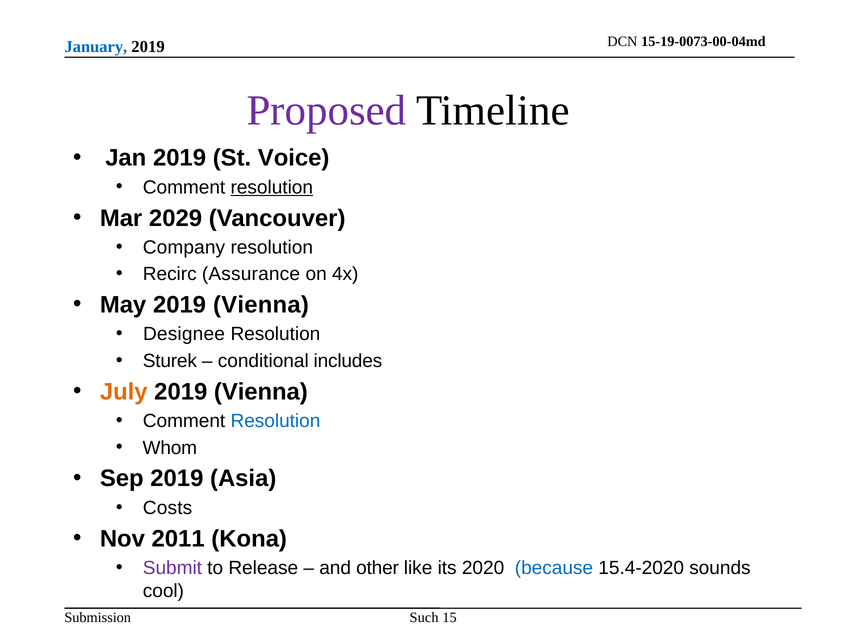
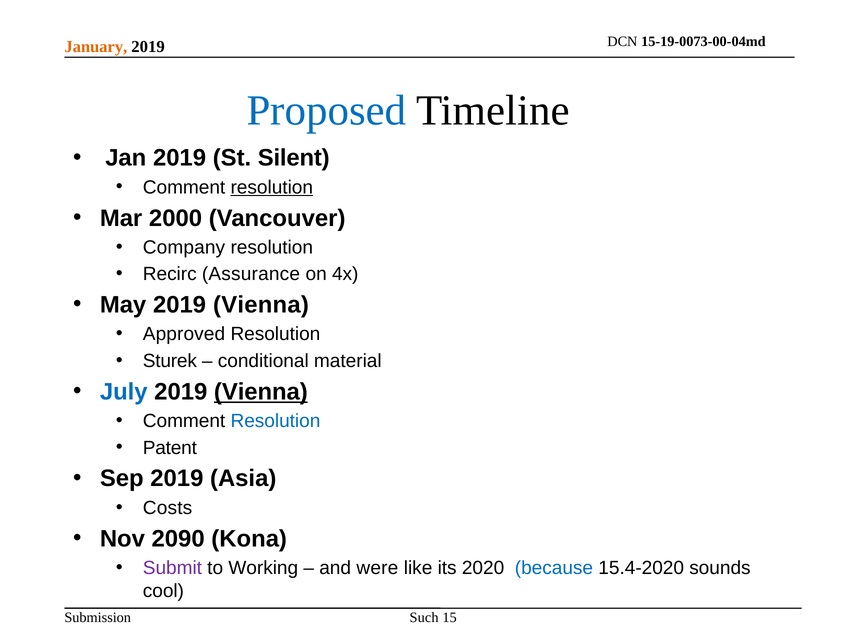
January colour: blue -> orange
Proposed colour: purple -> blue
Voice: Voice -> Silent
2029: 2029 -> 2000
Designee: Designee -> Approved
includes: includes -> material
July colour: orange -> blue
Vienna at (261, 392) underline: none -> present
Whom: Whom -> Patent
2011: 2011 -> 2090
Release: Release -> Working
other: other -> were
